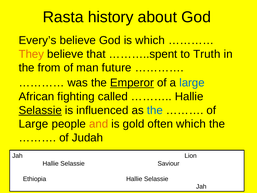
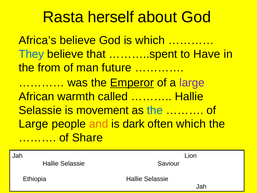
history: history -> herself
Every’s: Every’s -> Africa’s
They colour: orange -> blue
Truth: Truth -> Have
large at (192, 83) colour: blue -> purple
fighting: fighting -> warmth
Selassie at (40, 110) underline: present -> none
influenced: influenced -> movement
gold: gold -> dark
Judah: Judah -> Share
